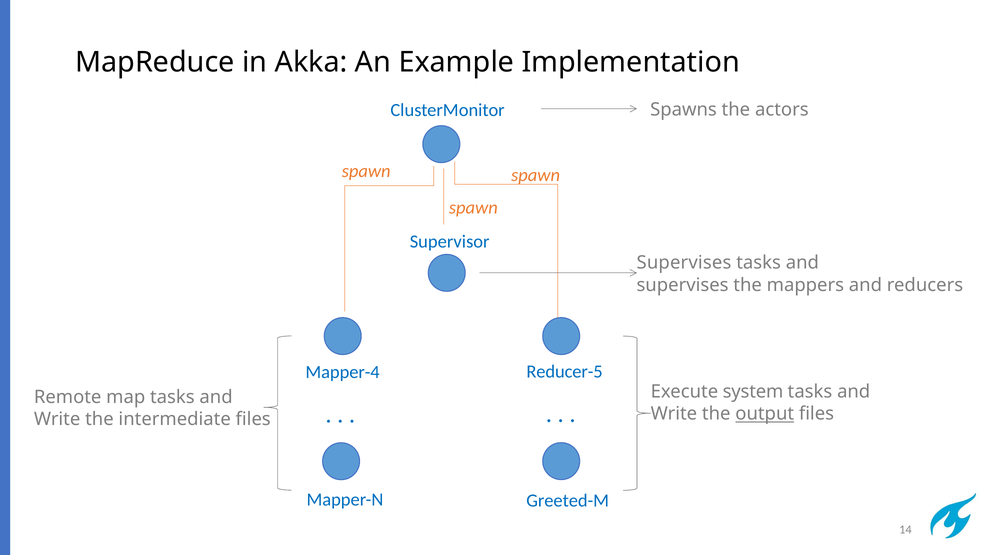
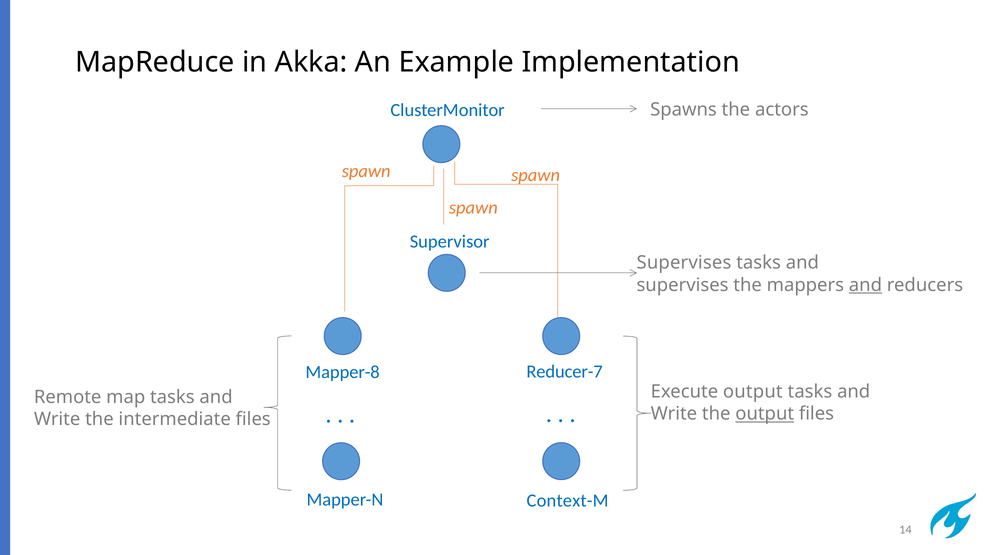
and at (865, 285) underline: none -> present
Reducer-5: Reducer-5 -> Reducer-7
Mapper-4: Mapper-4 -> Mapper-8
Execute system: system -> output
Greeted-M: Greeted-M -> Context-M
